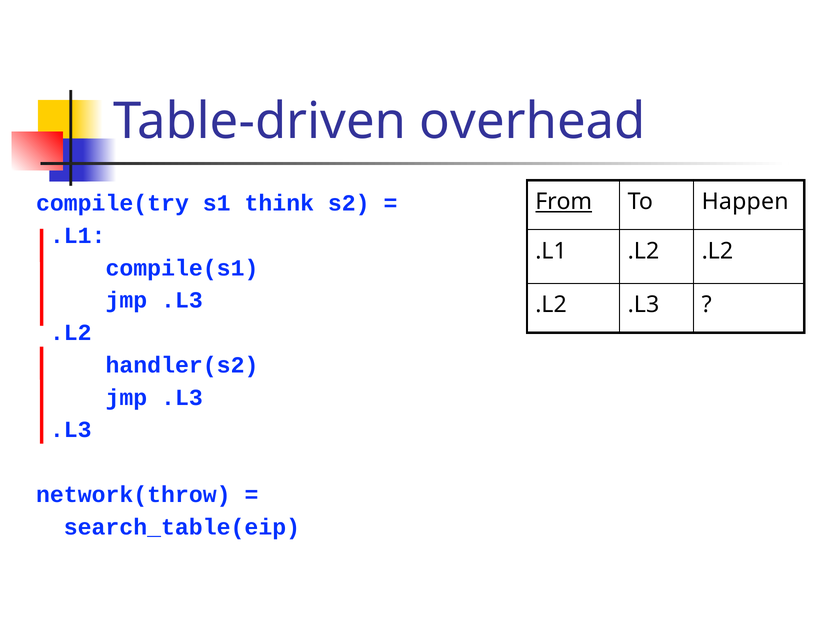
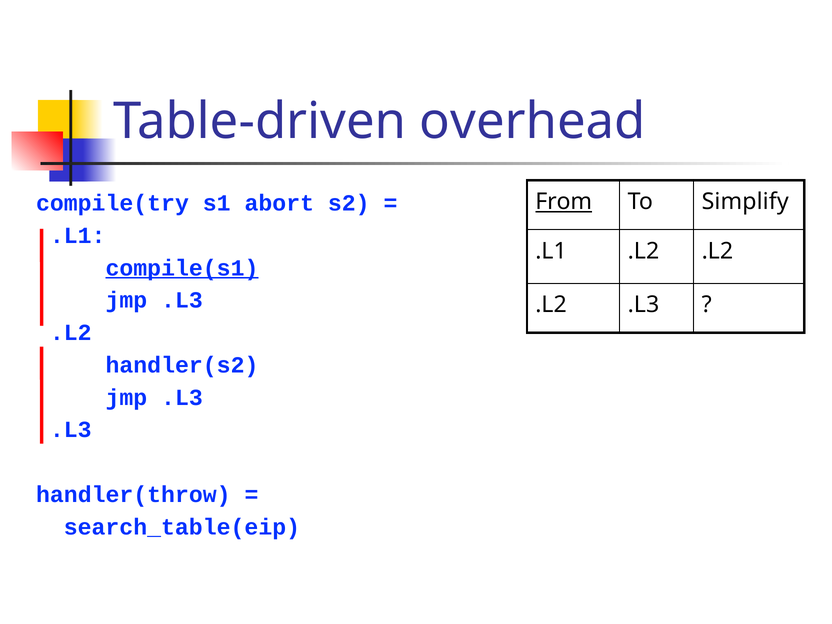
think: think -> abort
Happen: Happen -> Simplify
compile(s1 underline: none -> present
network(throw: network(throw -> handler(throw
